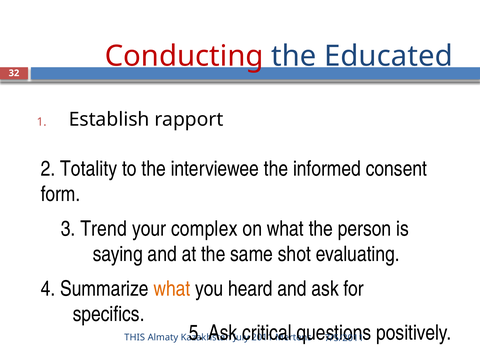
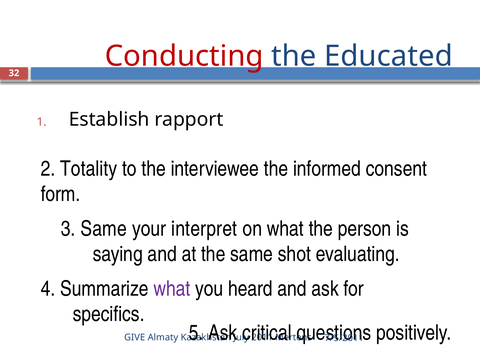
3 Trend: Trend -> Same
complex: complex -> interpret
what at (172, 289) colour: orange -> purple
THIS: THIS -> GIVE
